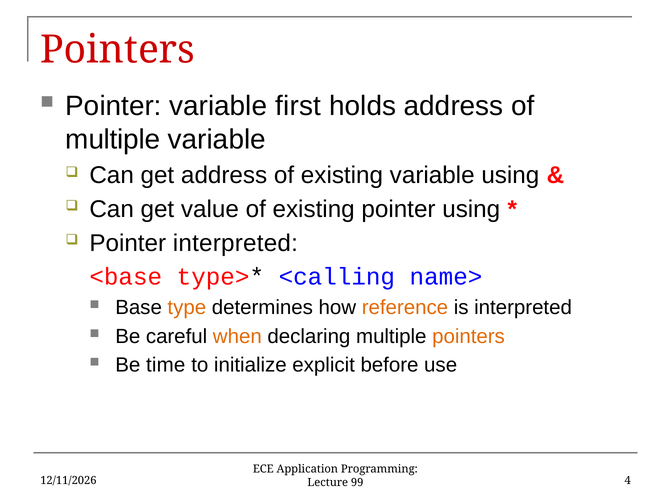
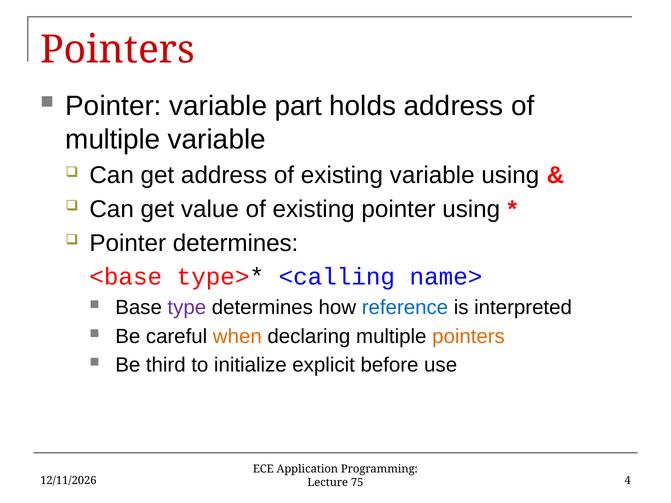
first: first -> part
Pointer interpreted: interpreted -> determines
type colour: orange -> purple
reference colour: orange -> blue
time: time -> third
99: 99 -> 75
